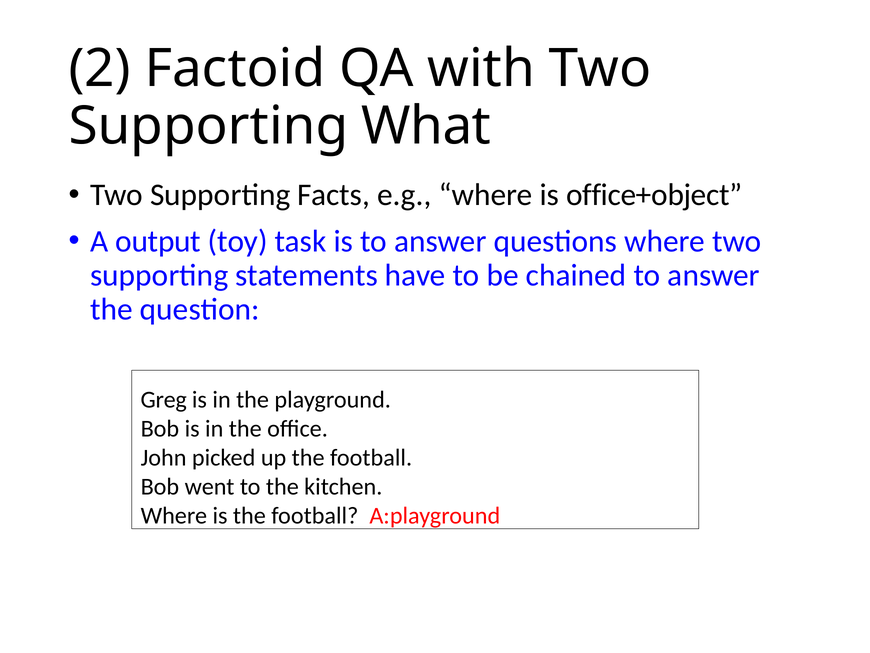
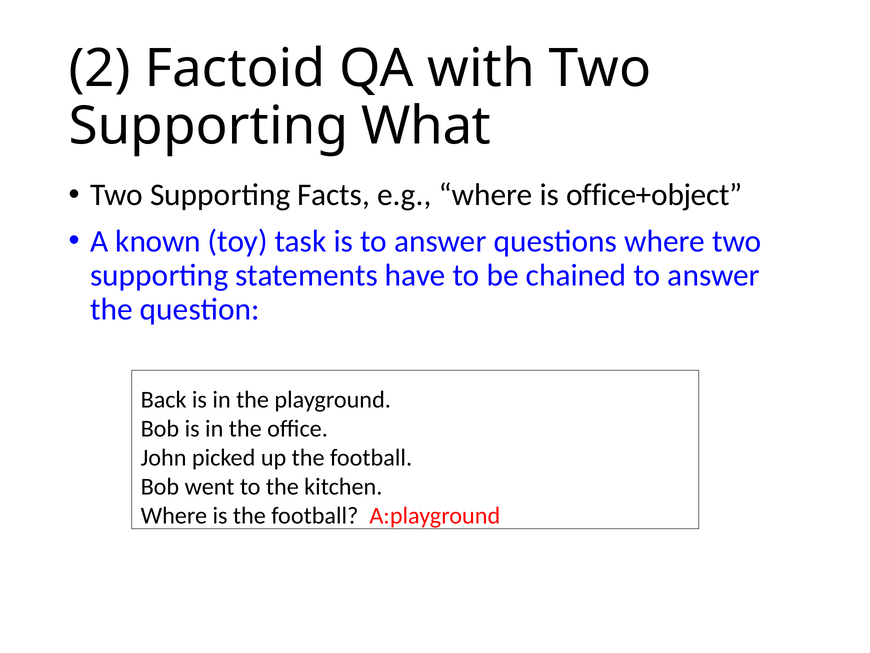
output: output -> known
Greg: Greg -> Back
